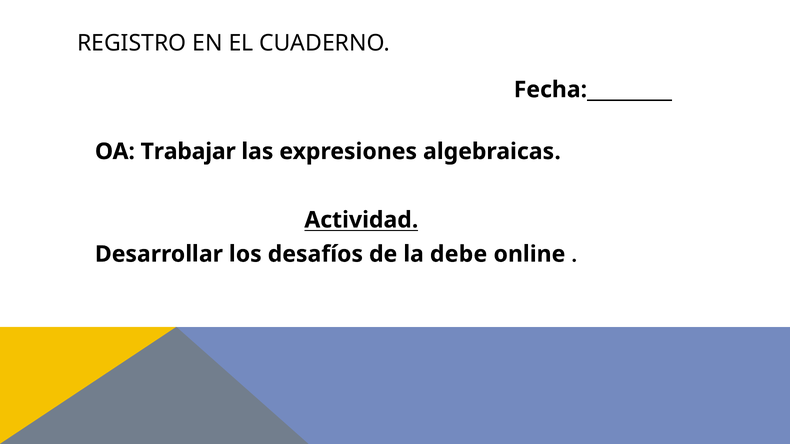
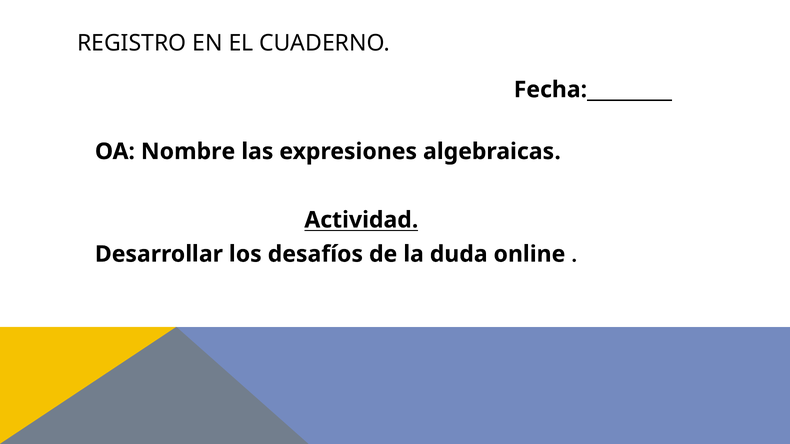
Trabajar: Trabajar -> Nombre
debe: debe -> duda
